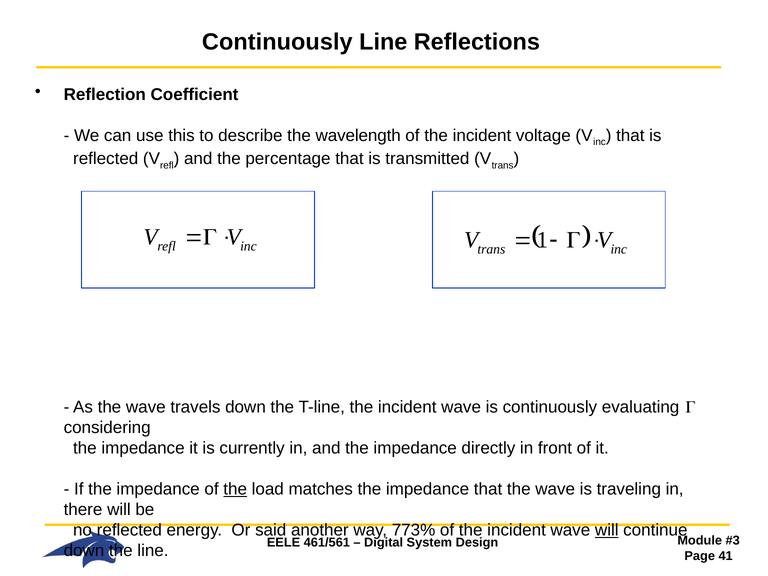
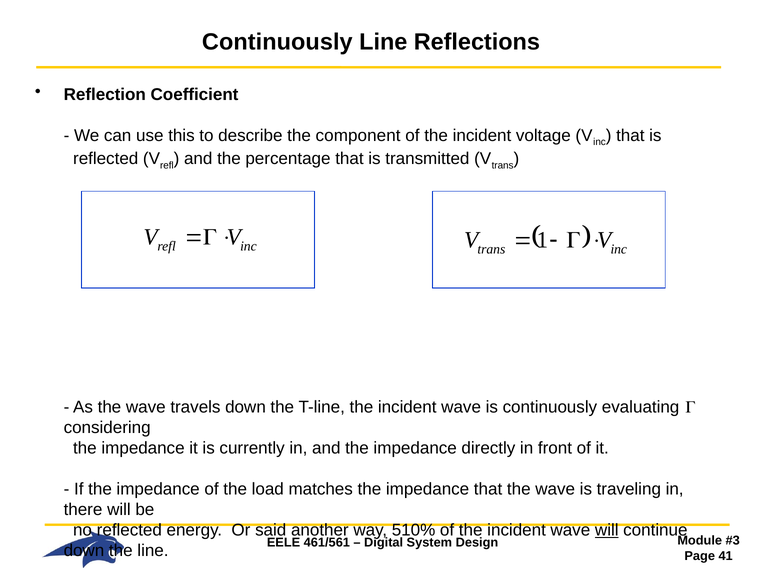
wavelength: wavelength -> component
the at (235, 489) underline: present -> none
773%: 773% -> 510%
